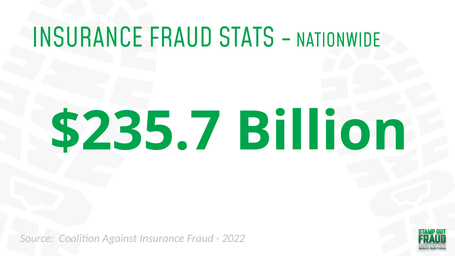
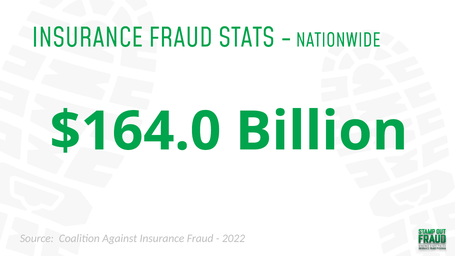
$235.7: $235.7 -> $164.0
